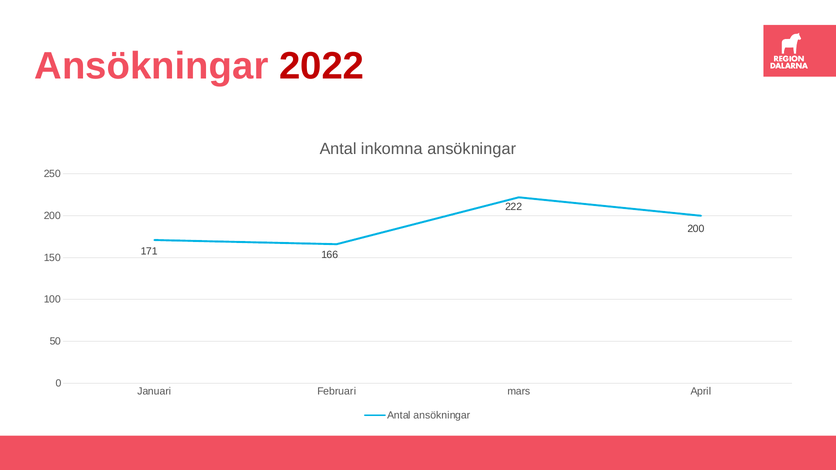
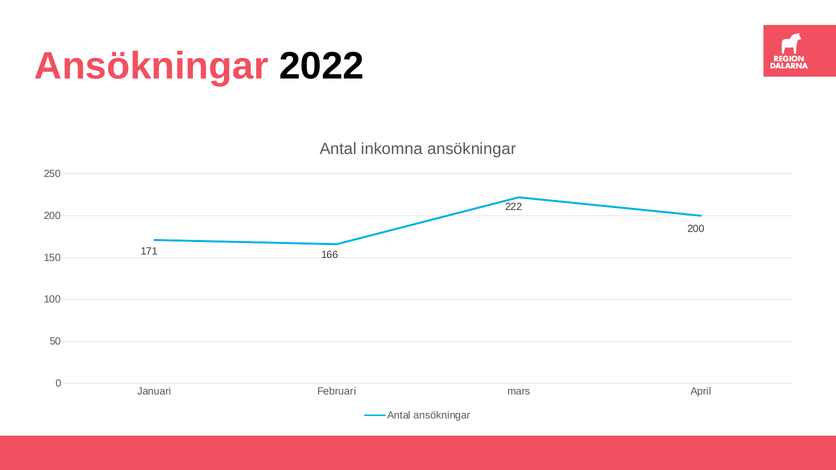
2022 colour: red -> black
